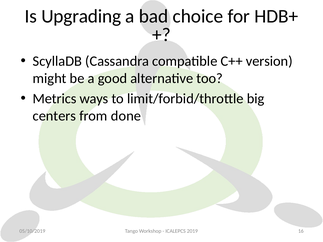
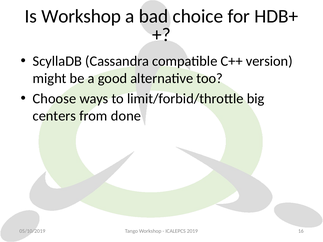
Is Upgrading: Upgrading -> Workshop
Metrics: Metrics -> Choose
